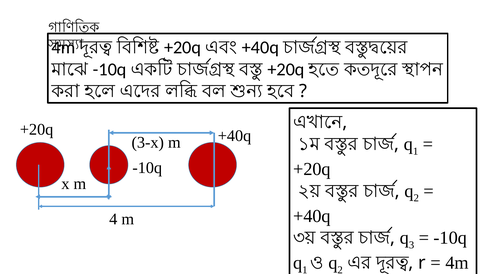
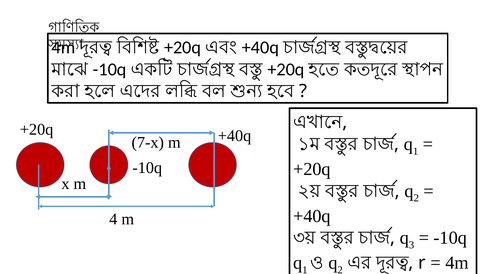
3-x: 3-x -> 7-x
